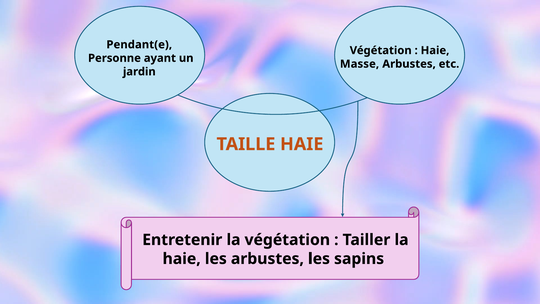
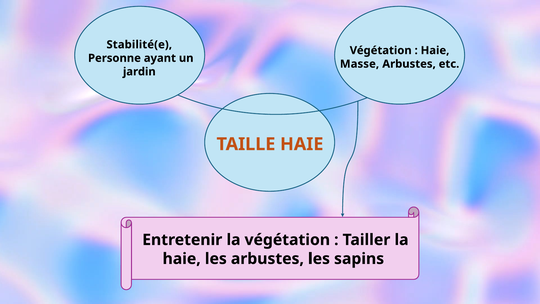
Pendant(e: Pendant(e -> Stabilité(e
